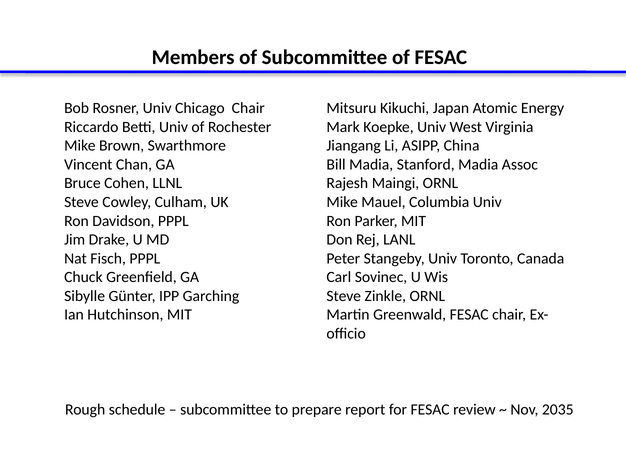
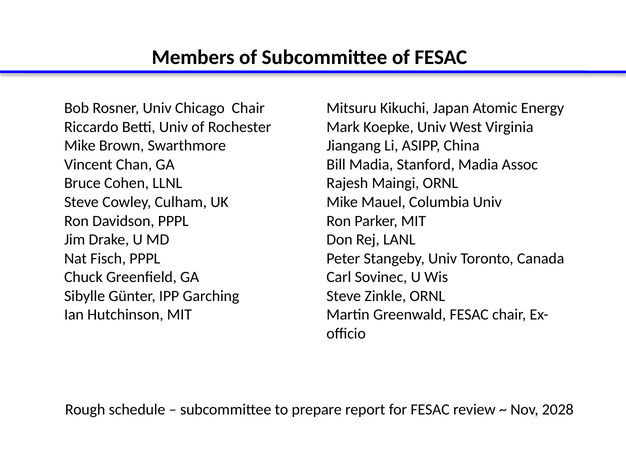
2035: 2035 -> 2028
